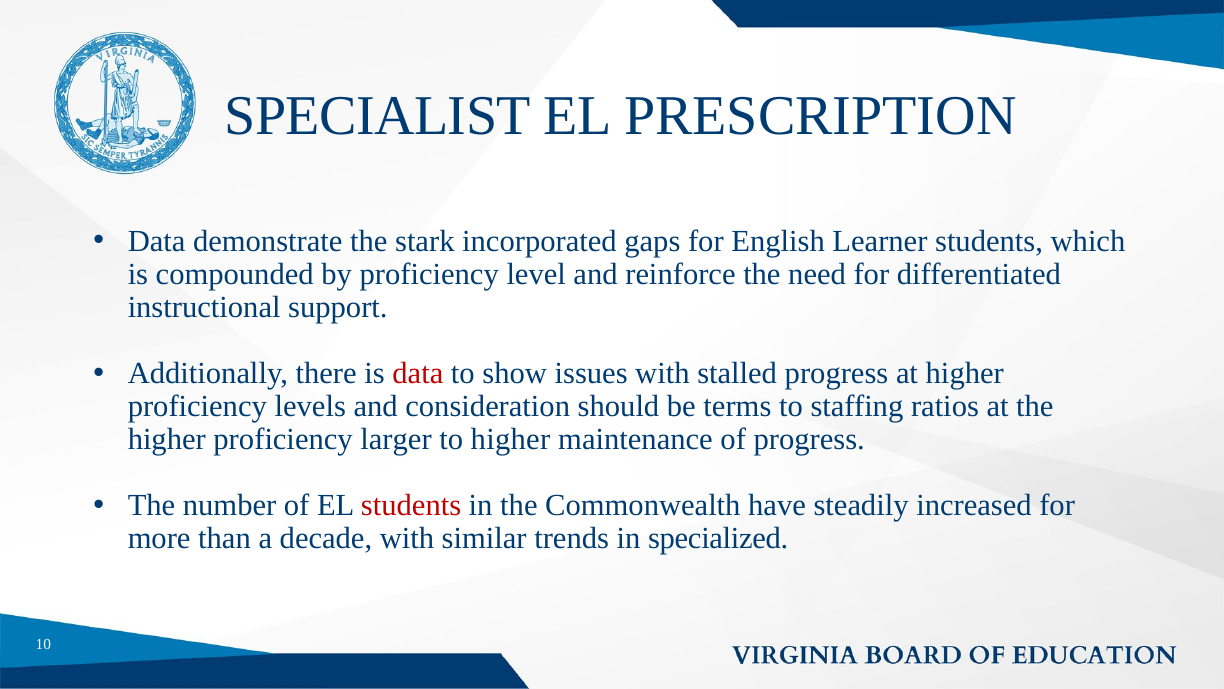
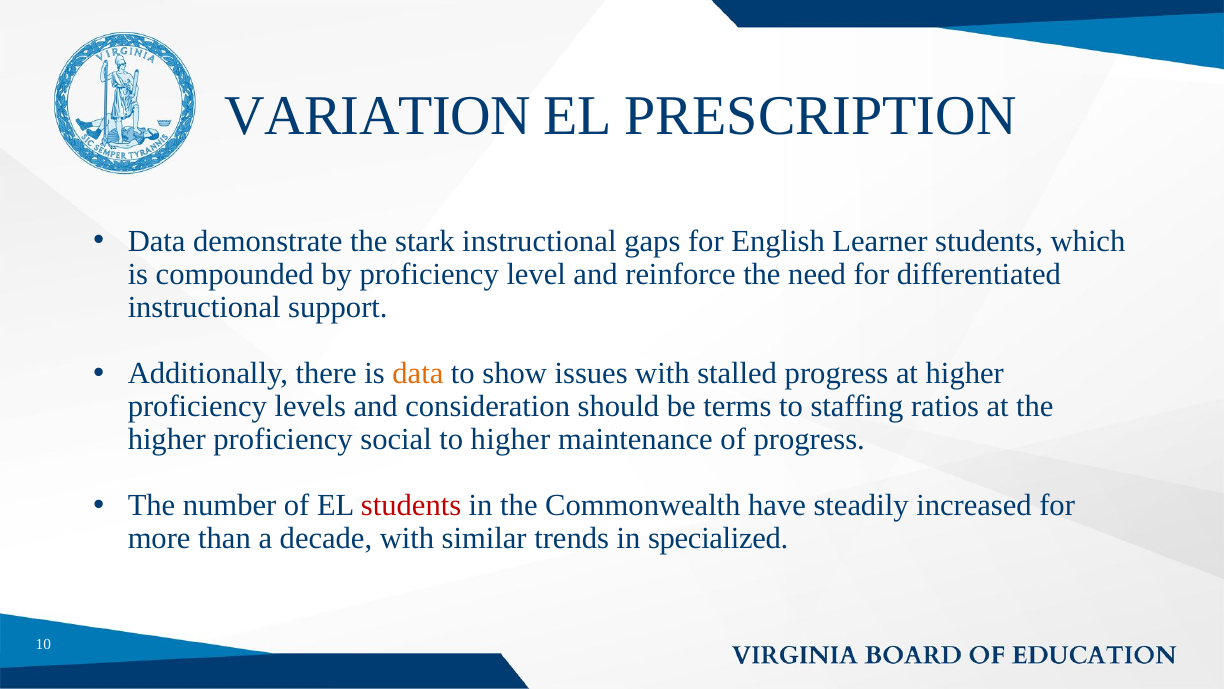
SPECIALIST: SPECIALIST -> VARIATION
stark incorporated: incorporated -> instructional
data at (418, 373) colour: red -> orange
larger: larger -> social
